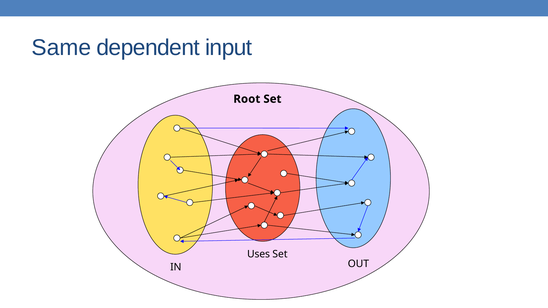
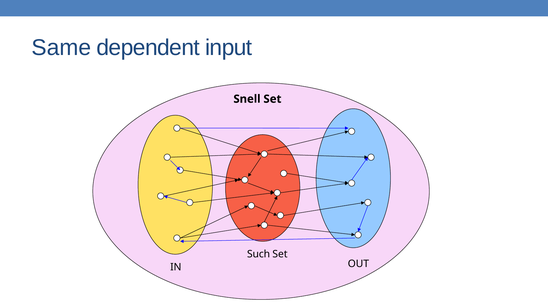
Root: Root -> Snell
Uses: Uses -> Such
